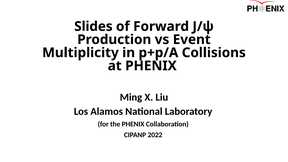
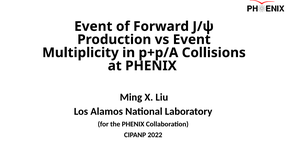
Slides at (93, 26): Slides -> Event
